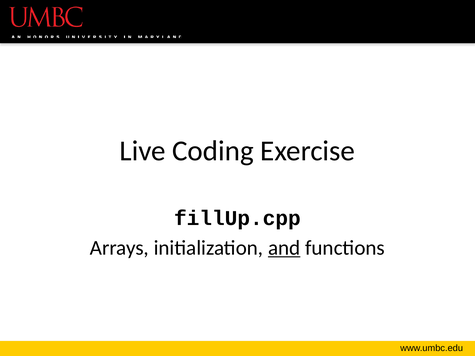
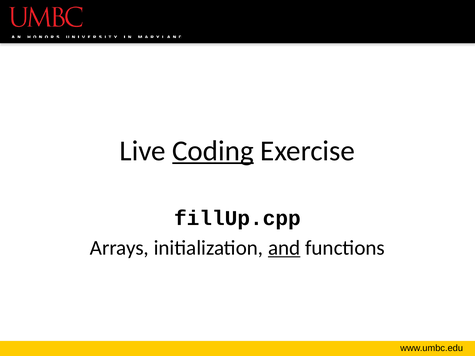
Coding underline: none -> present
